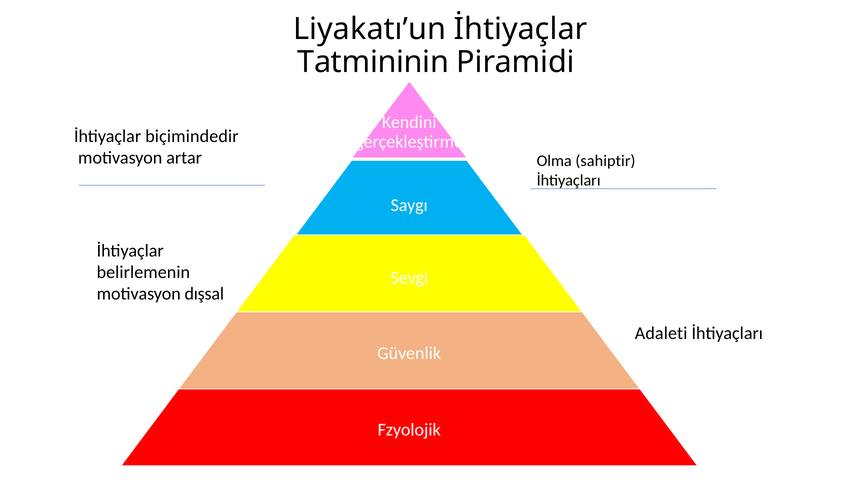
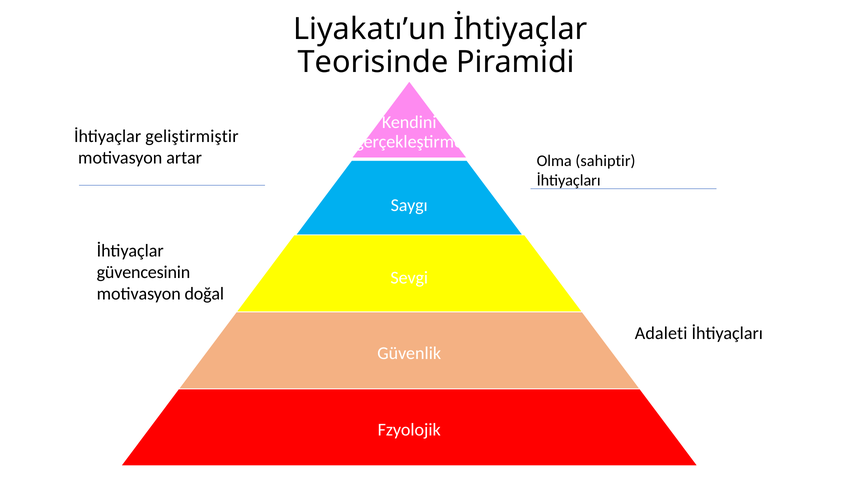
Tatmininin: Tatmininin -> Teorisinde
biçimindedir: biçimindedir -> geliştirmiştir
belirlemenin: belirlemenin -> güvencesinin
dışsal: dışsal -> doğal
